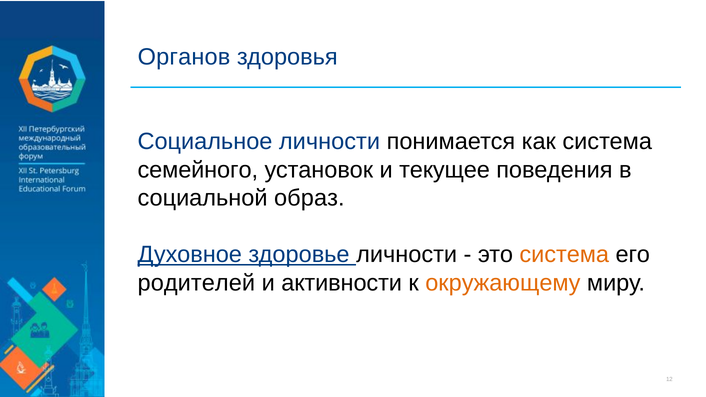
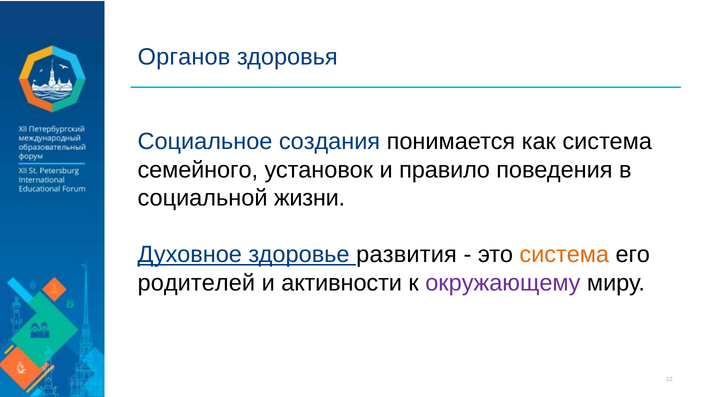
Социальное личности: личности -> создания
текущее: текущее -> правило
образ: образ -> жизни
здоровье личности: личности -> развития
окружающему colour: orange -> purple
